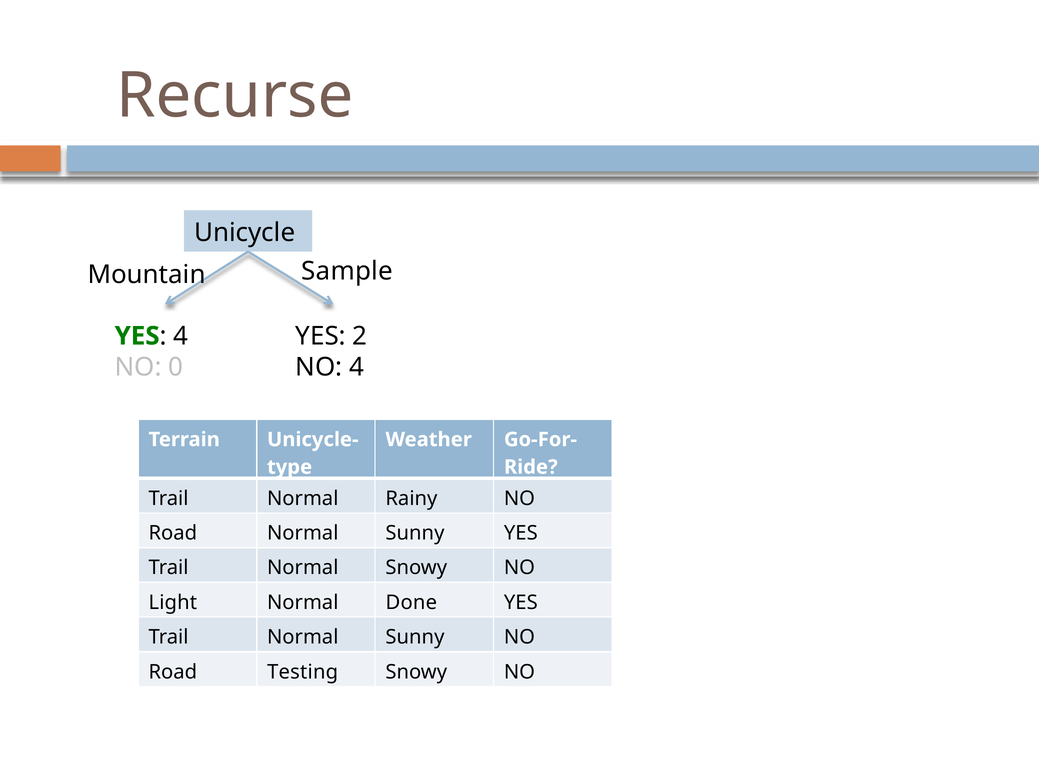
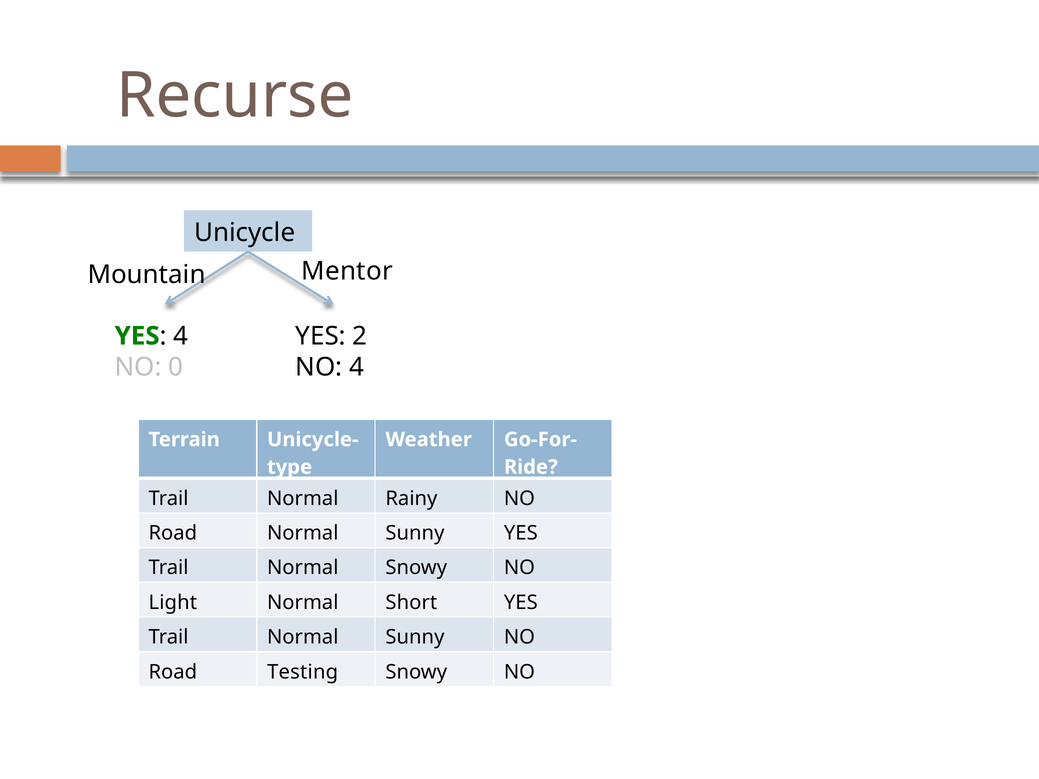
Sample: Sample -> Mentor
Done: Done -> Short
